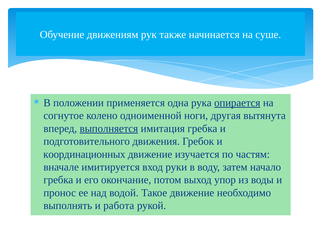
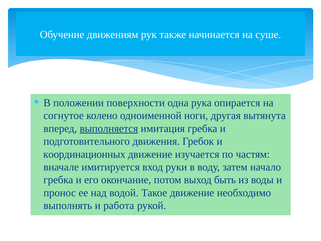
применяется: применяется -> поверхности
опирается underline: present -> none
упор: упор -> быть
